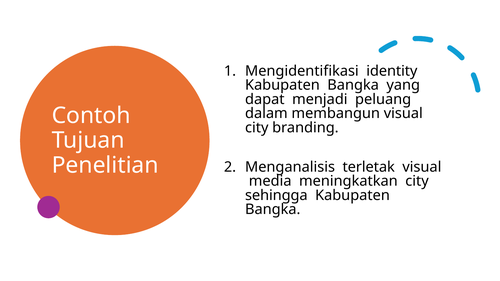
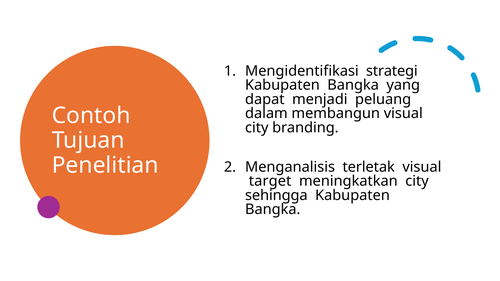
identity: identity -> strategi
media: media -> target
